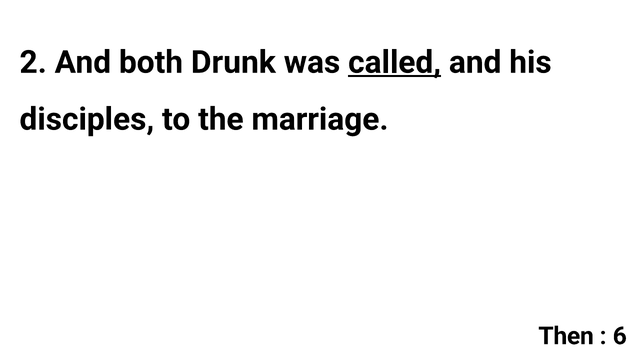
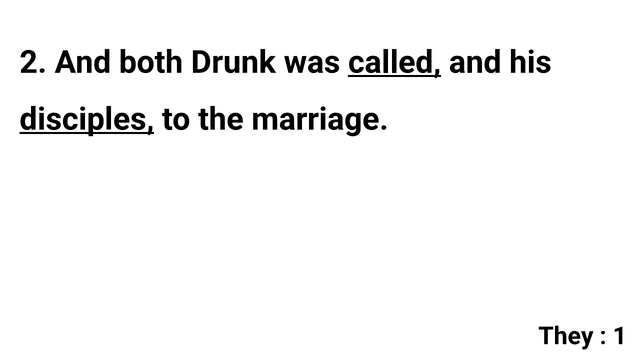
disciples underline: none -> present
Then: Then -> They
6: 6 -> 1
